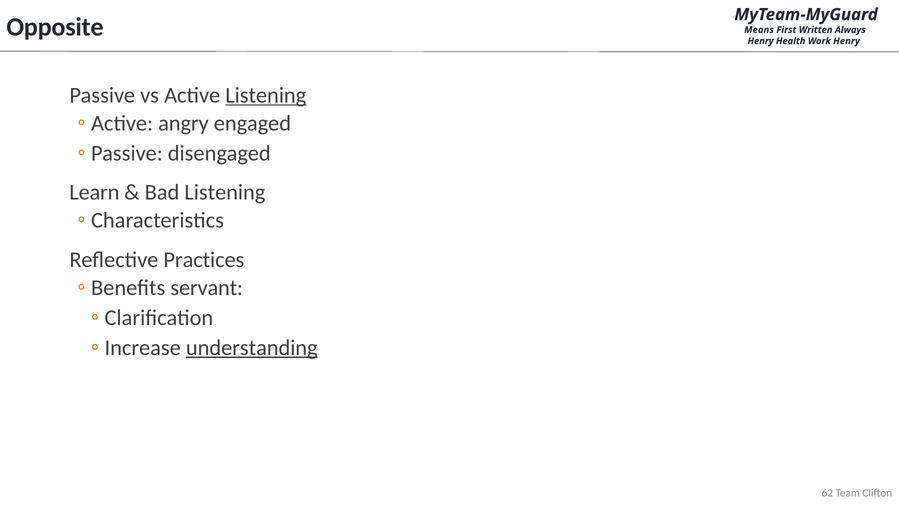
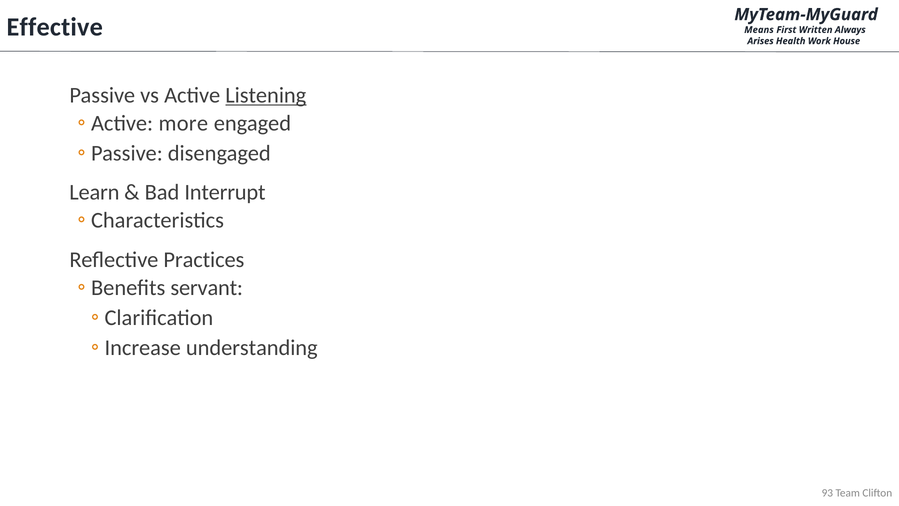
Opposite: Opposite -> Effective
Henry at (761, 41): Henry -> Arises
Work Henry: Henry -> House
angry: angry -> more
Bad Listening: Listening -> Interrupt
understanding underline: present -> none
62: 62 -> 93
